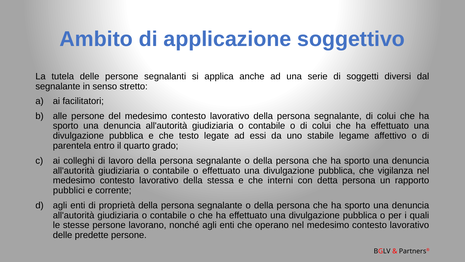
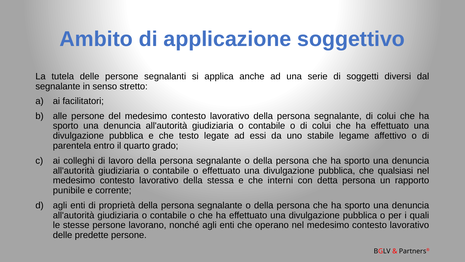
vigilanza: vigilanza -> qualsiasi
pubblici: pubblici -> punibile
